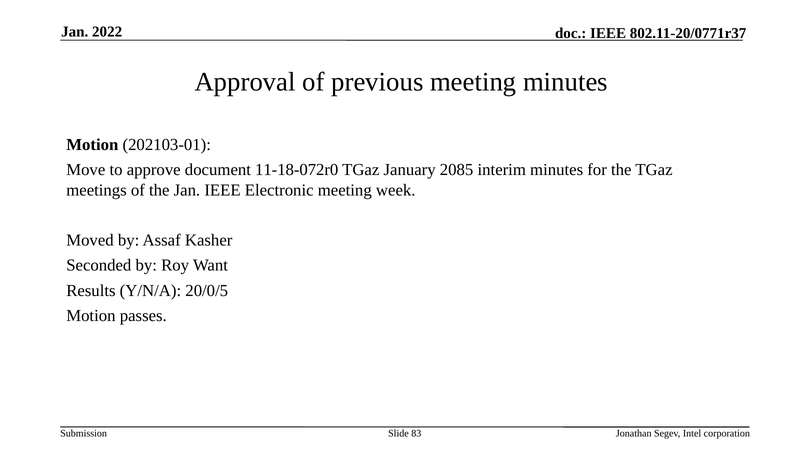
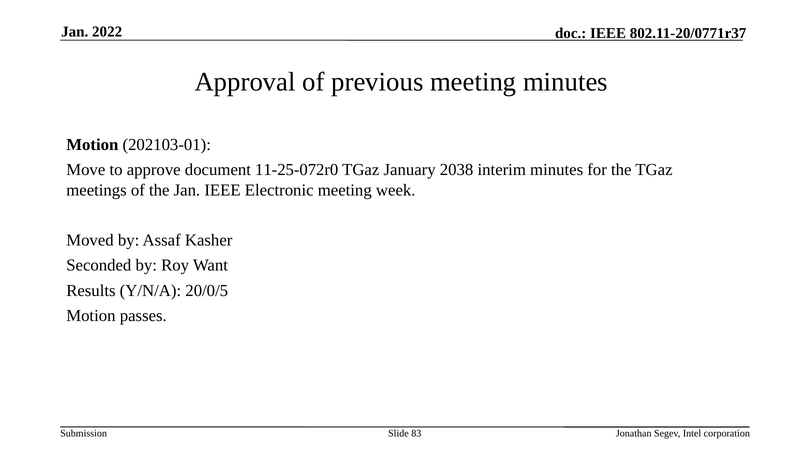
11-18-072r0: 11-18-072r0 -> 11-25-072r0
2085: 2085 -> 2038
